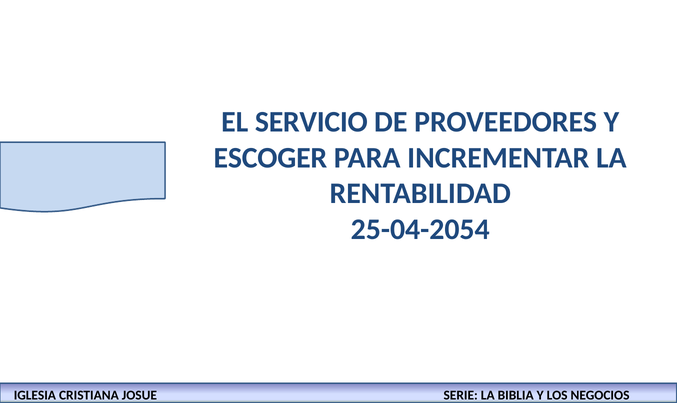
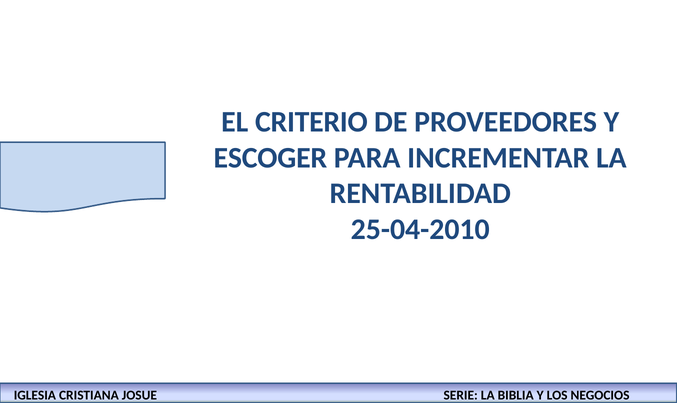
SERVICIO: SERVICIO -> CRITERIO
25-04-2054: 25-04-2054 -> 25-04-2010
